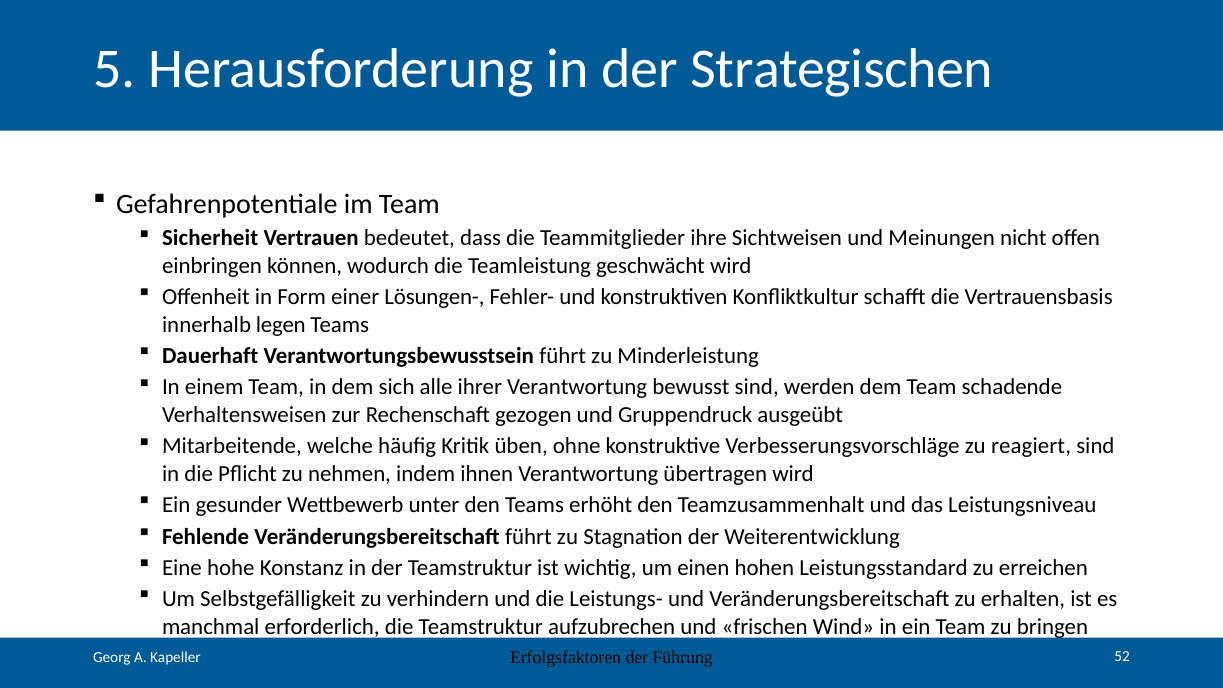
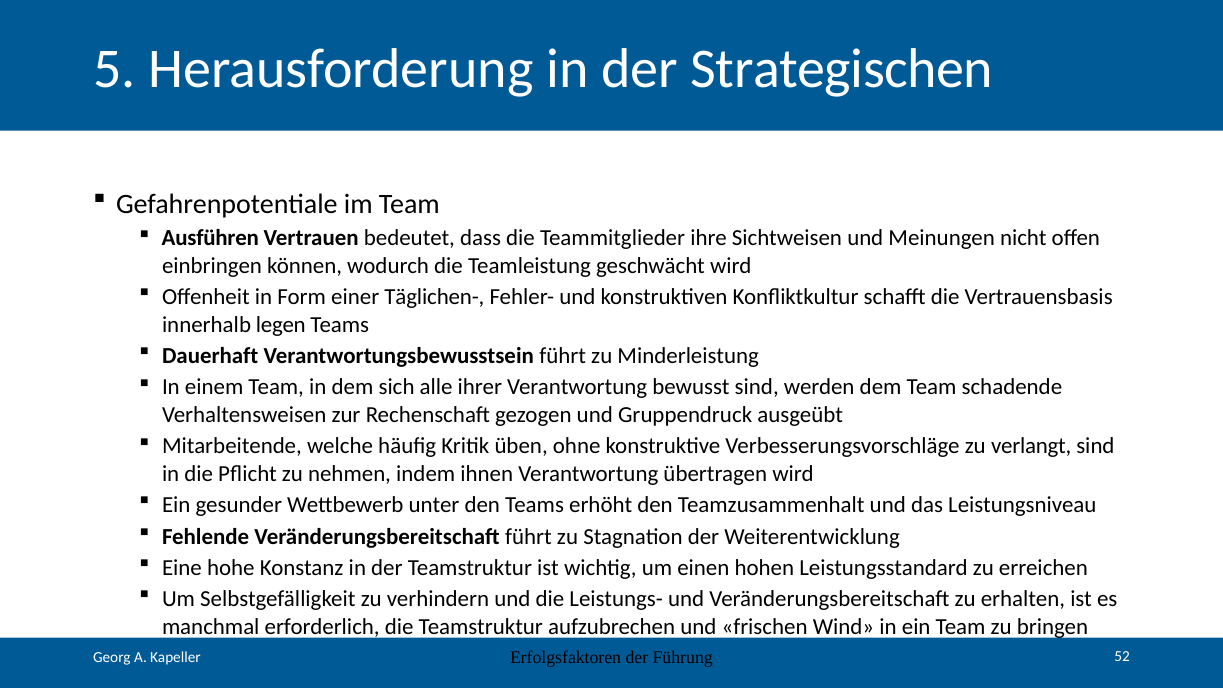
Sicherheit: Sicherheit -> Ausführen
Lösungen-: Lösungen- -> Täglichen-
reagiert: reagiert -> verlangt
